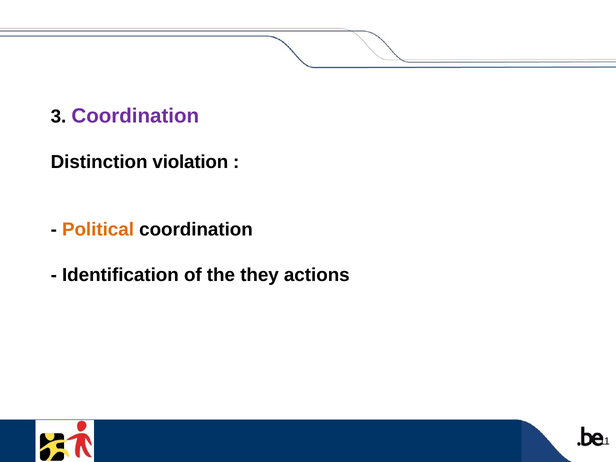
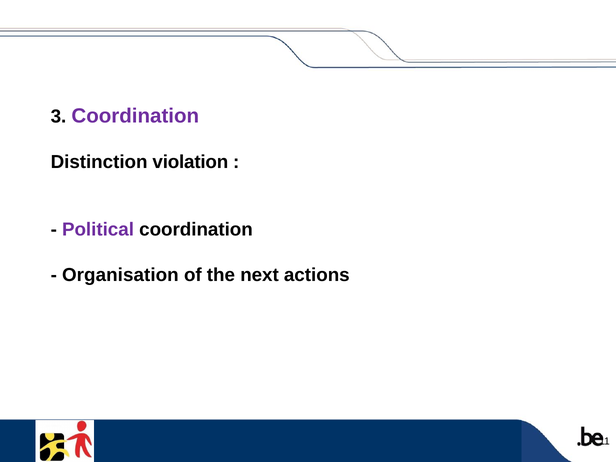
Political colour: orange -> purple
Identification: Identification -> Organisation
they: they -> next
